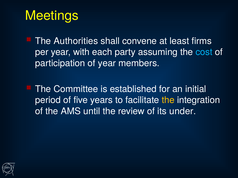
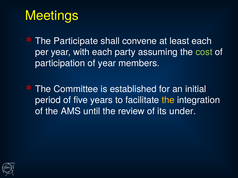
Authorities: Authorities -> Participate
least firms: firms -> each
cost colour: light blue -> light green
